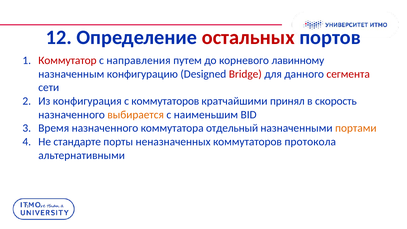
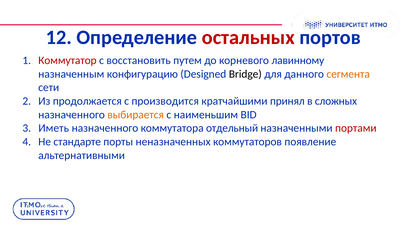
направления: направления -> восстановить
Bridge colour: red -> black
сегмента colour: red -> orange
конфигурация: конфигурация -> продолжается
с коммутаторов: коммутаторов -> производится
скорость: скорость -> сложных
Время: Время -> Иметь
портами colour: orange -> red
протокола: протокола -> появление
